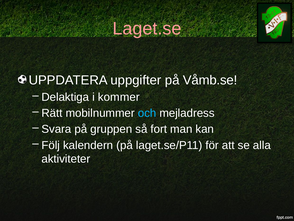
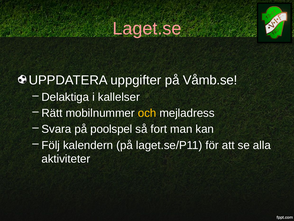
kommer: kommer -> kallelser
och colour: light blue -> yellow
gruppen: gruppen -> poolspel
